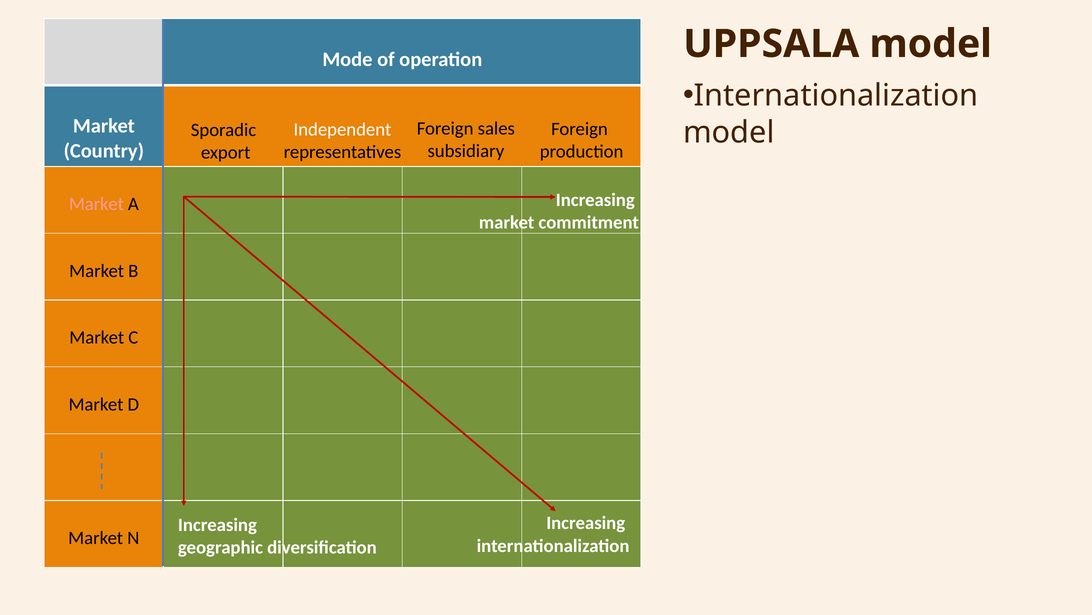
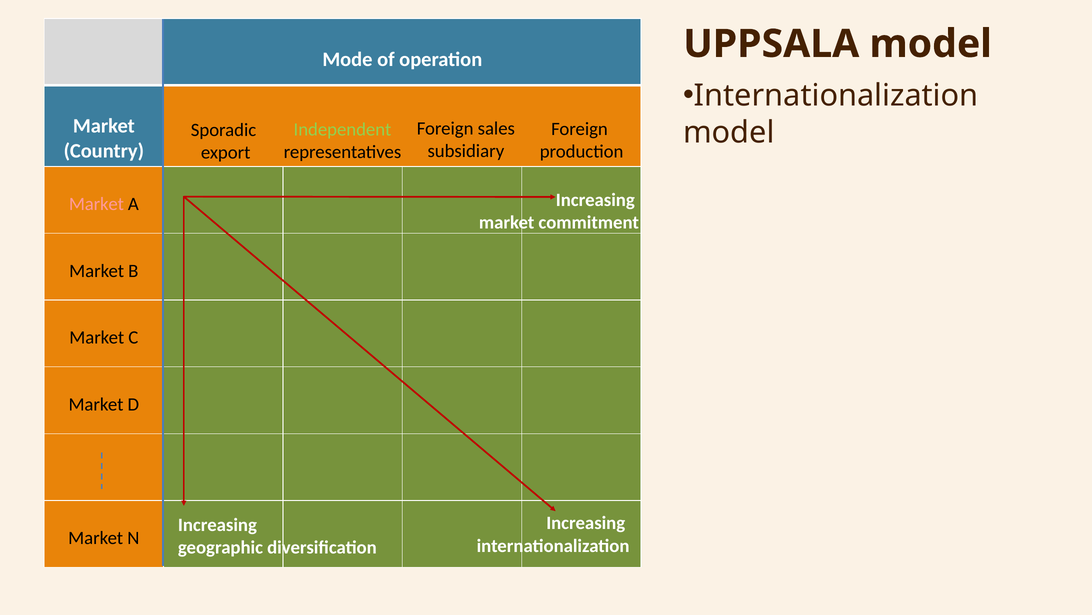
Independent colour: white -> light green
